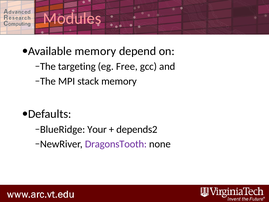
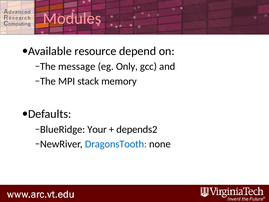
Available memory: memory -> resource
targeting: targeting -> message
Free: Free -> Only
DragonsTooth colour: purple -> blue
